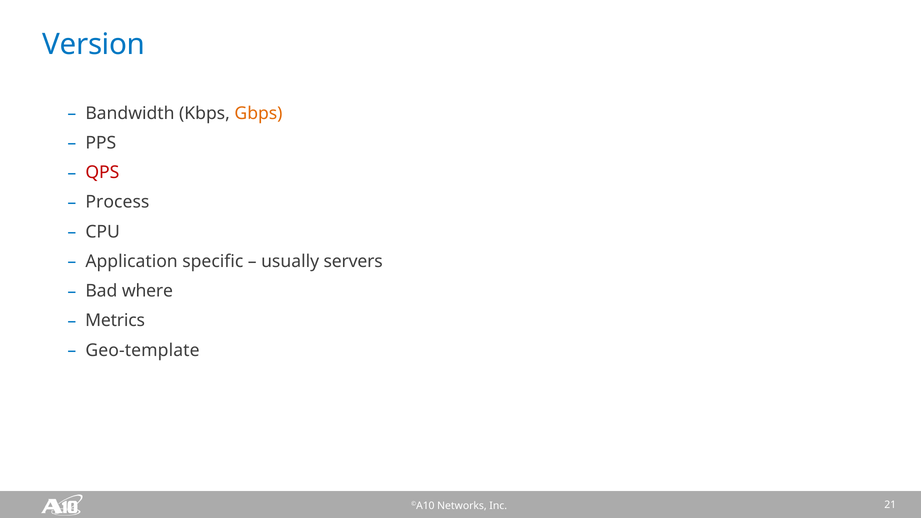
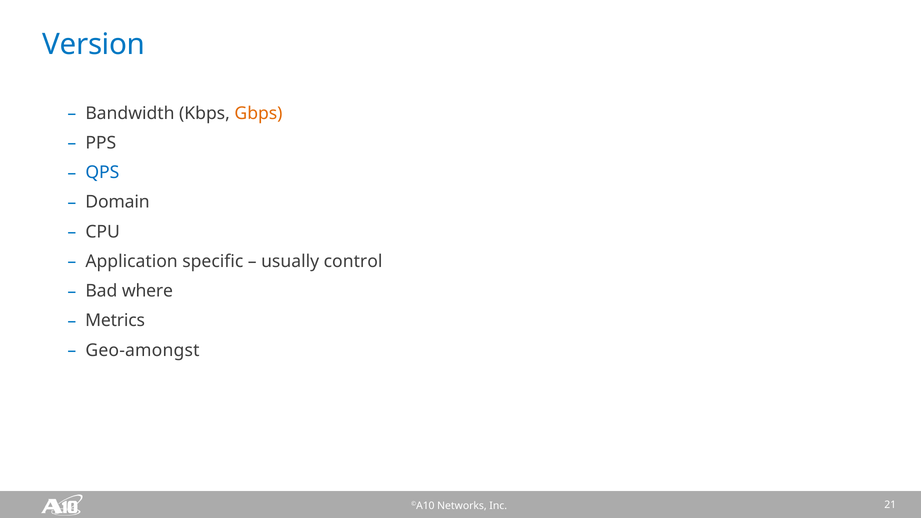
QPS colour: red -> blue
Process: Process -> Domain
servers: servers -> control
Geo-template: Geo-template -> Geo-amongst
